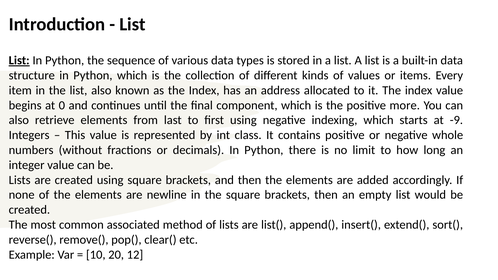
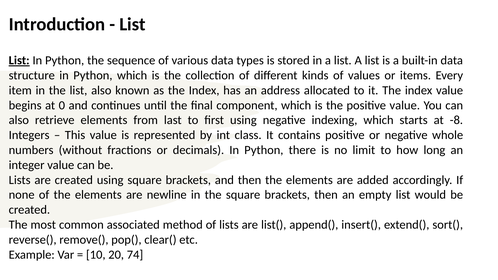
positive more: more -> value
-9: -9 -> -8
12: 12 -> 74
